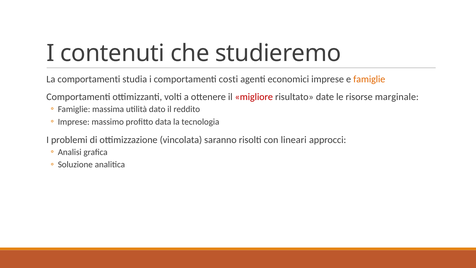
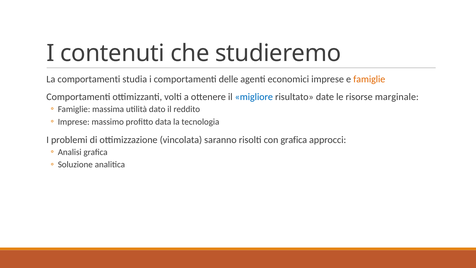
costi: costi -> delle
migliore colour: red -> blue
con lineari: lineari -> grafica
